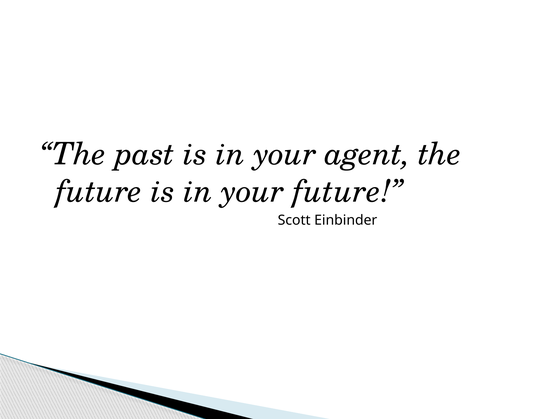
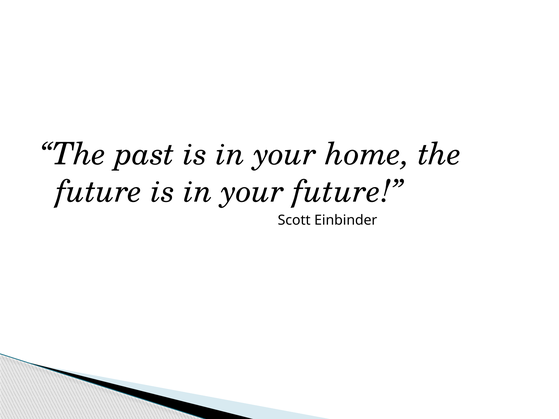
agent: agent -> home
